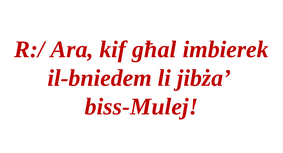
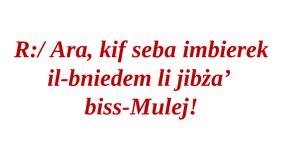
għal: għal -> seba
